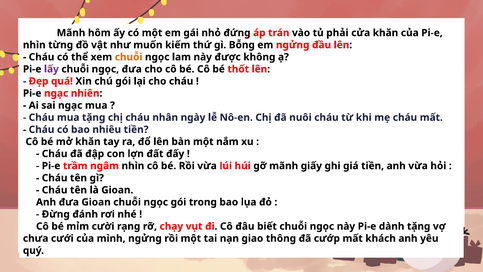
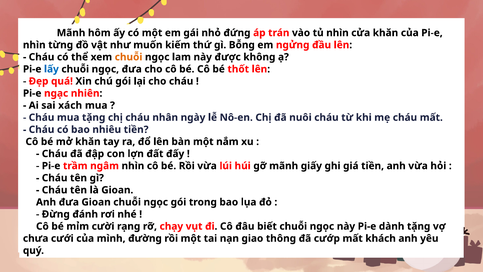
tủ phải: phải -> nhìn
lấy colour: purple -> blue
sai ngạc: ngạc -> xách
mình ngửng: ngửng -> đường
